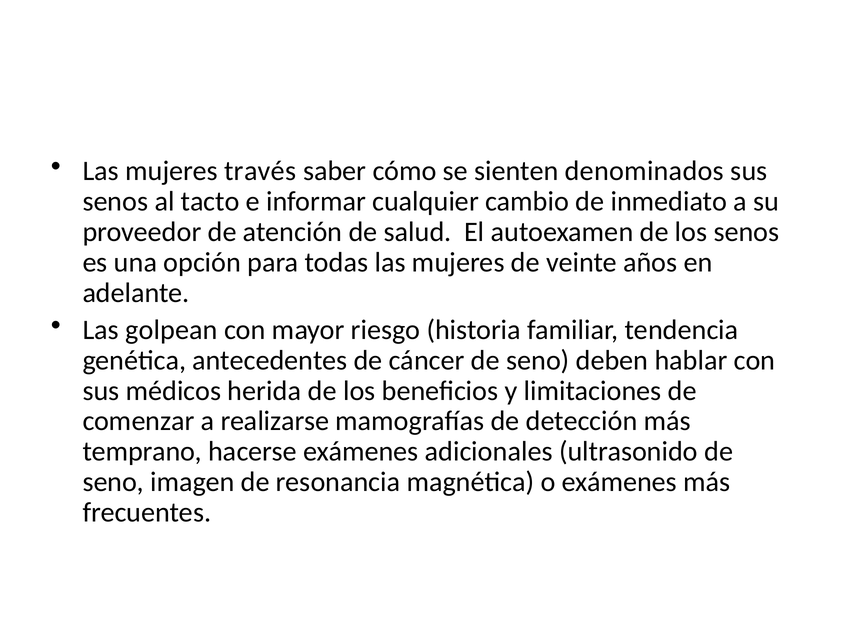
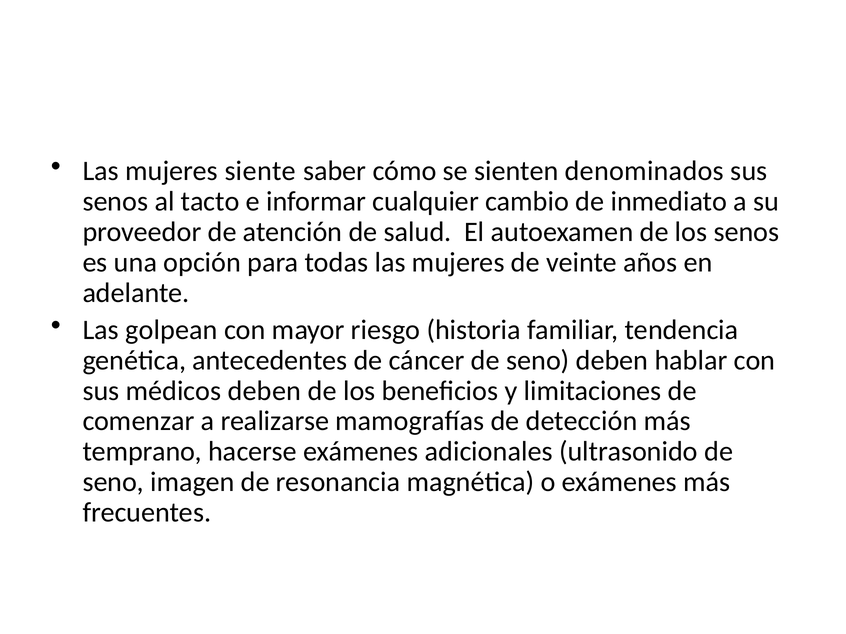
través: través -> siente
médicos herida: herida -> deben
